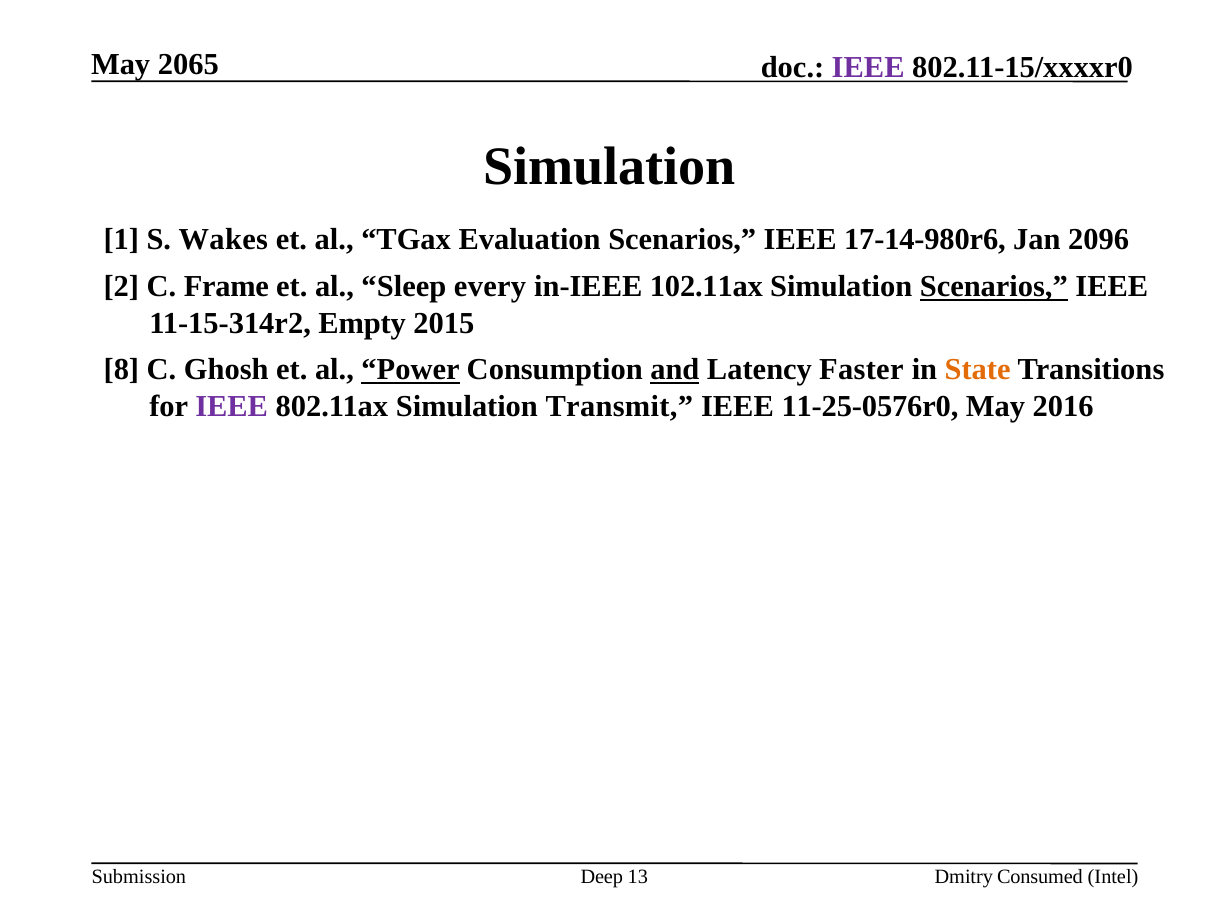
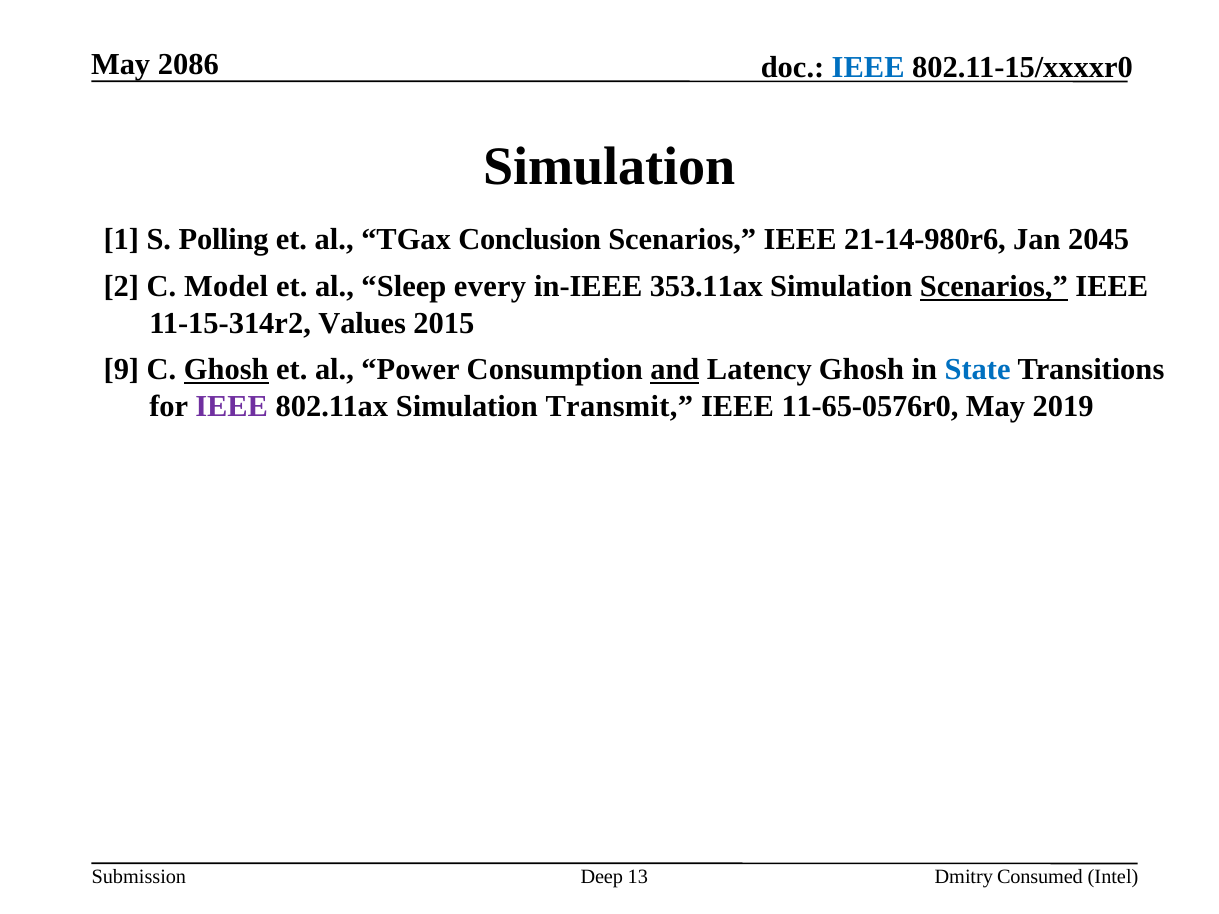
2065: 2065 -> 2086
IEEE at (868, 68) colour: purple -> blue
Wakes: Wakes -> Polling
Evaluation: Evaluation -> Conclusion
17-14-980r6: 17-14-980r6 -> 21-14-980r6
2096: 2096 -> 2045
Frame: Frame -> Model
102.11ax: 102.11ax -> 353.11ax
Empty: Empty -> Values
8: 8 -> 9
Ghosh at (226, 370) underline: none -> present
Power underline: present -> none
Latency Faster: Faster -> Ghosh
State colour: orange -> blue
11-25-0576r0: 11-25-0576r0 -> 11-65-0576r0
2016: 2016 -> 2019
